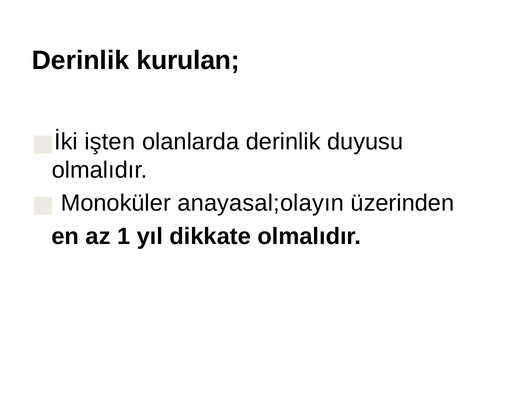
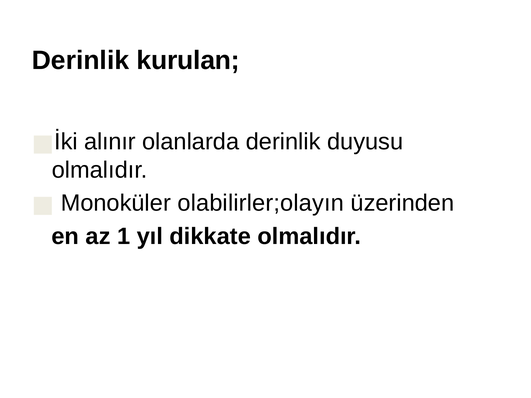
işten: işten -> alınır
anayasal;olayın: anayasal;olayın -> olabilirler;olayın
